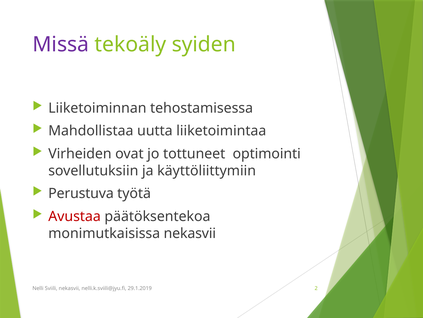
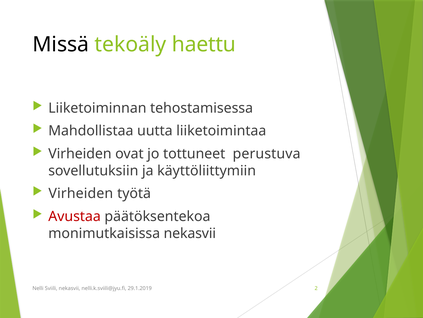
Missä colour: purple -> black
syiden: syiden -> haettu
optimointi: optimointi -> perustuva
Perustuva at (81, 193): Perustuva -> Virheiden
